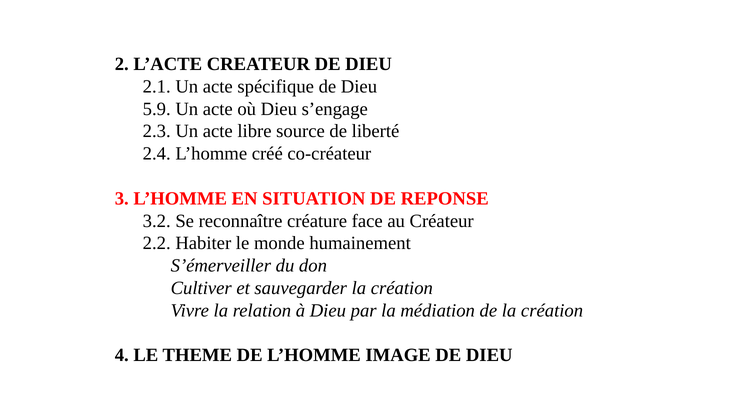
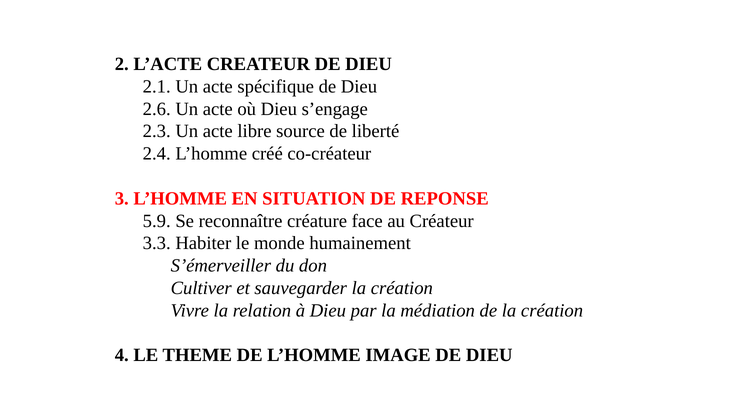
5.9: 5.9 -> 2.6
3.2: 3.2 -> 5.9
2.2: 2.2 -> 3.3
